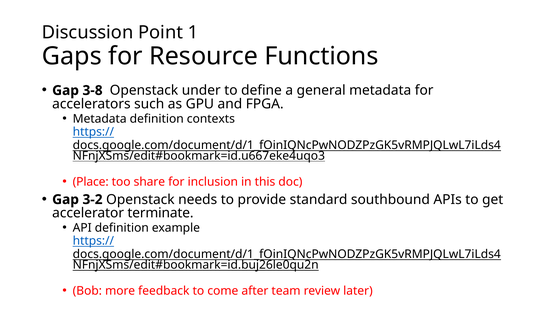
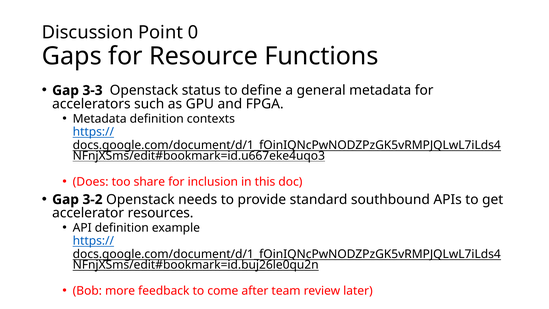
1: 1 -> 0
3-8: 3-8 -> 3-3
under: under -> status
Place: Place -> Does
terminate: terminate -> resources
